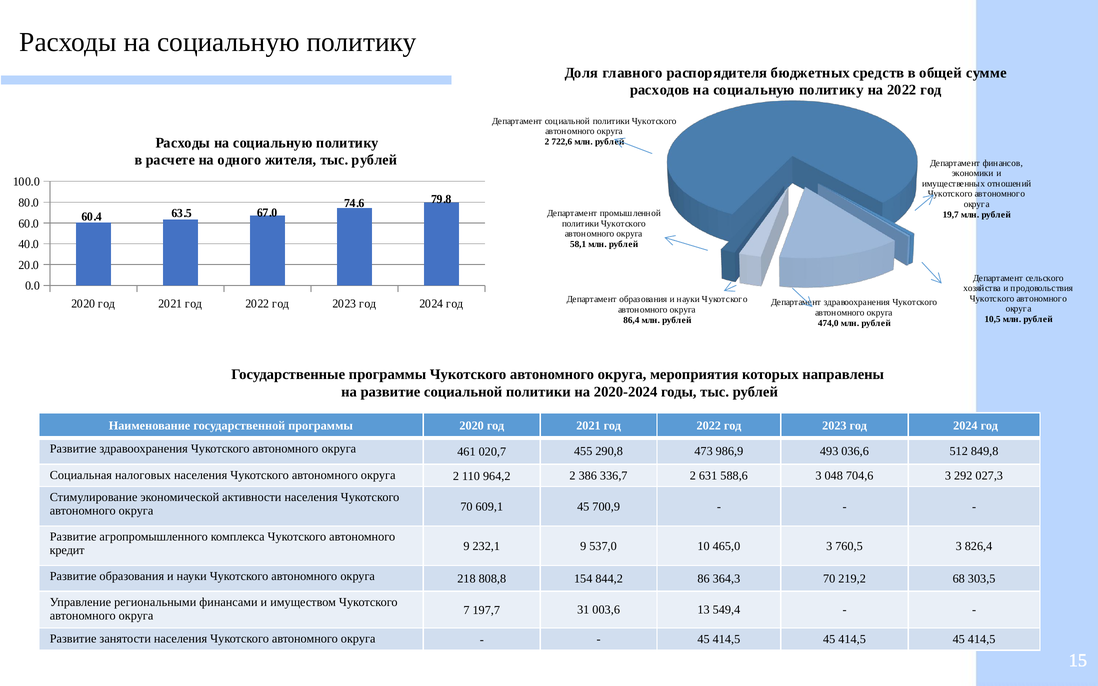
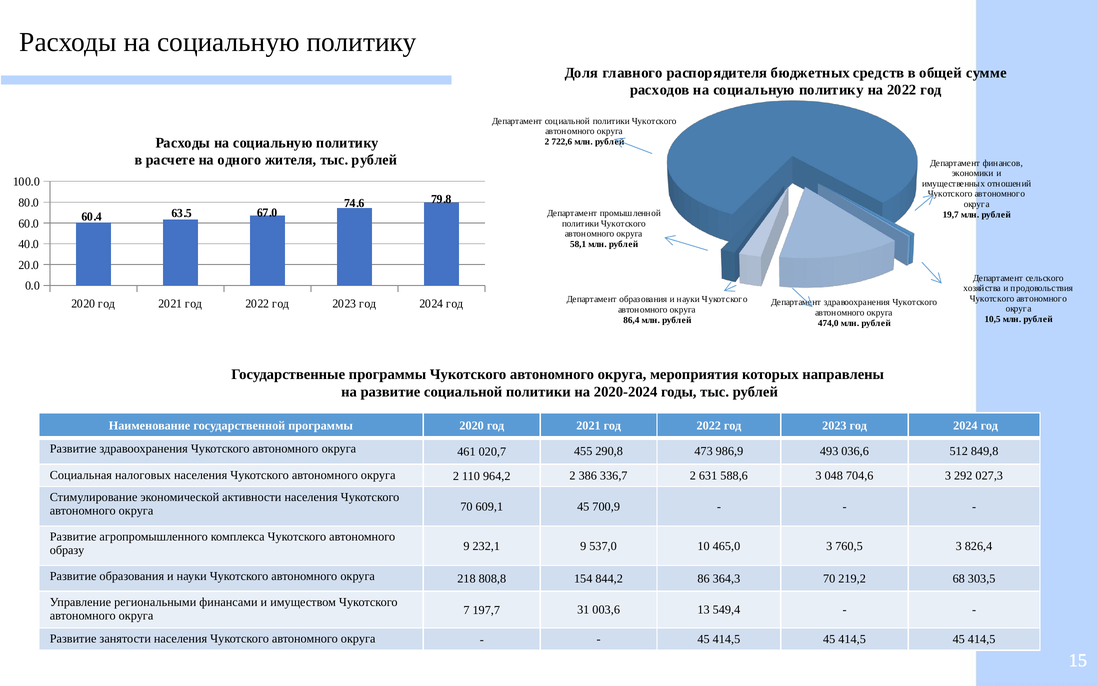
кредит: кредит -> образу
